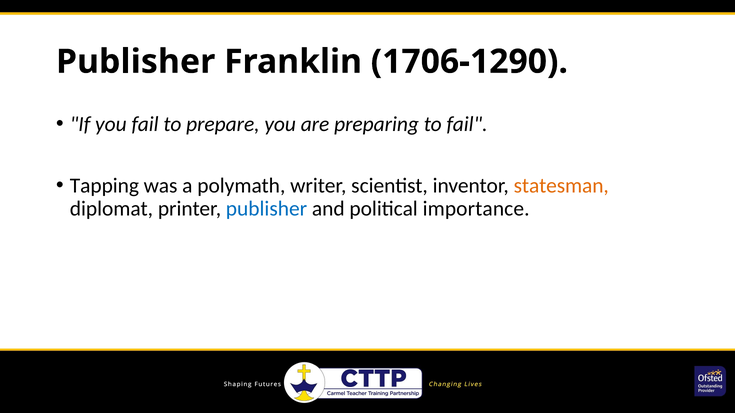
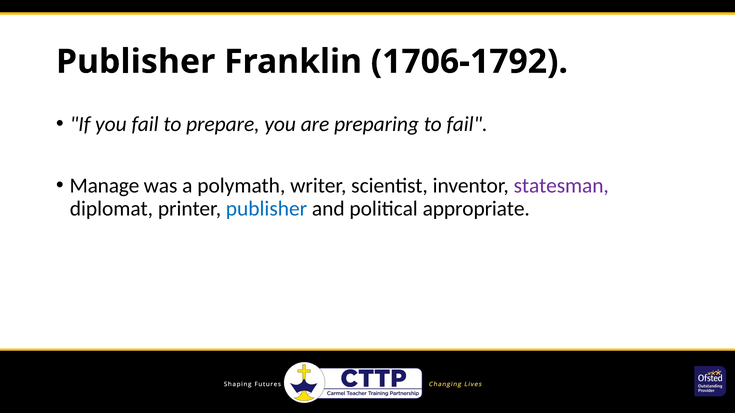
1706-1290: 1706-1290 -> 1706-1792
Tapping: Tapping -> Manage
statesman colour: orange -> purple
importance: importance -> appropriate
